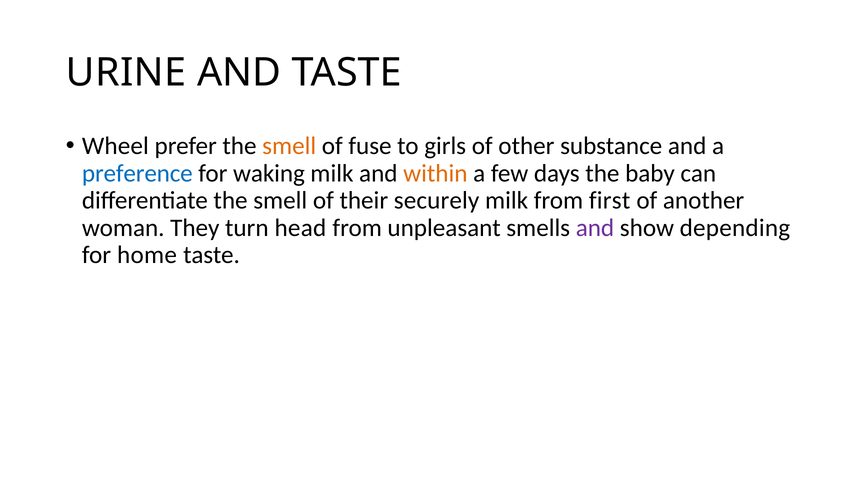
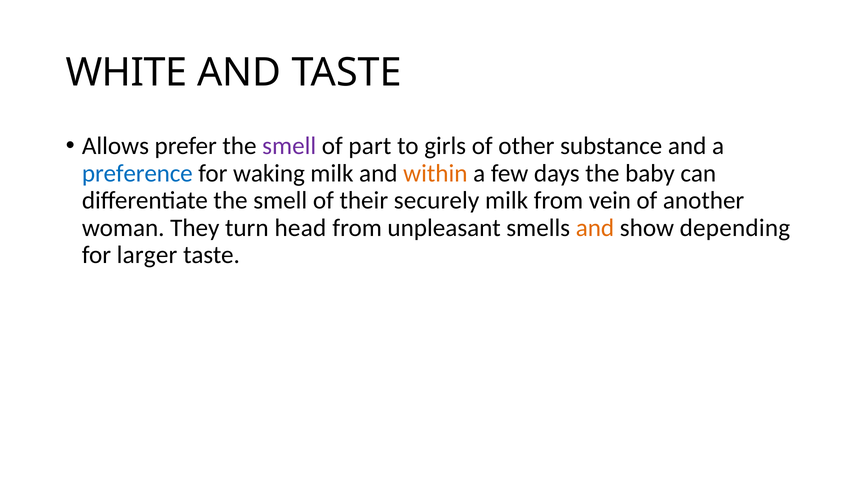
URINE: URINE -> WHITE
Wheel: Wheel -> Allows
smell at (289, 146) colour: orange -> purple
fuse: fuse -> part
first: first -> vein
and at (595, 227) colour: purple -> orange
home: home -> larger
